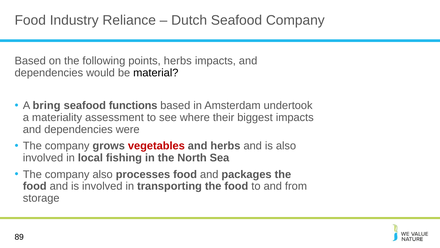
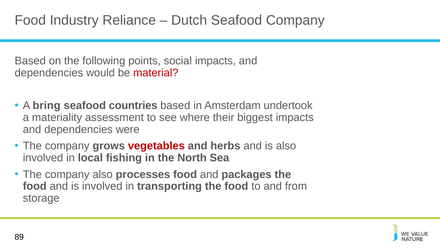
points herbs: herbs -> social
material colour: black -> red
functions: functions -> countries
